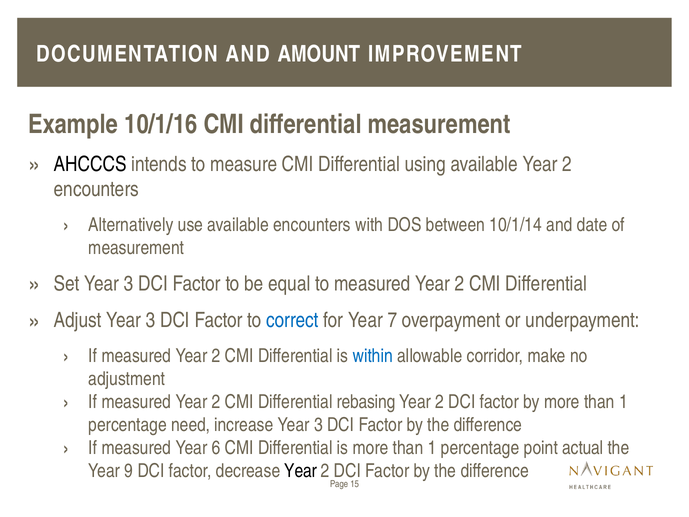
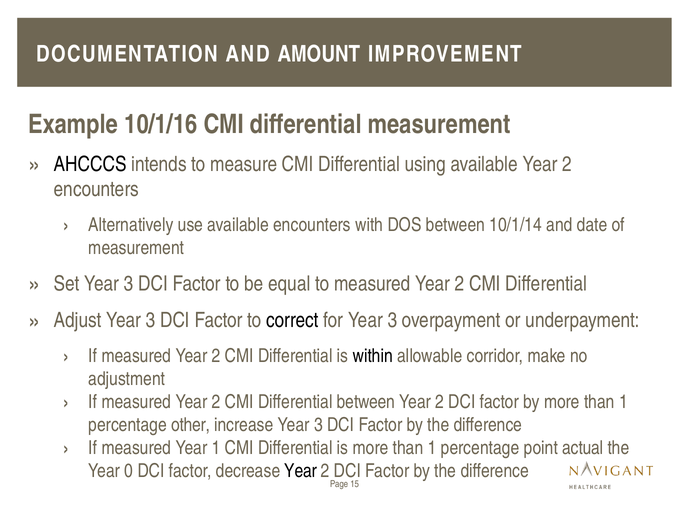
correct colour: blue -> black
for Year 7: 7 -> 3
within colour: blue -> black
Differential rebasing: rebasing -> between
need: need -> other
Year 6: 6 -> 1
9: 9 -> 0
